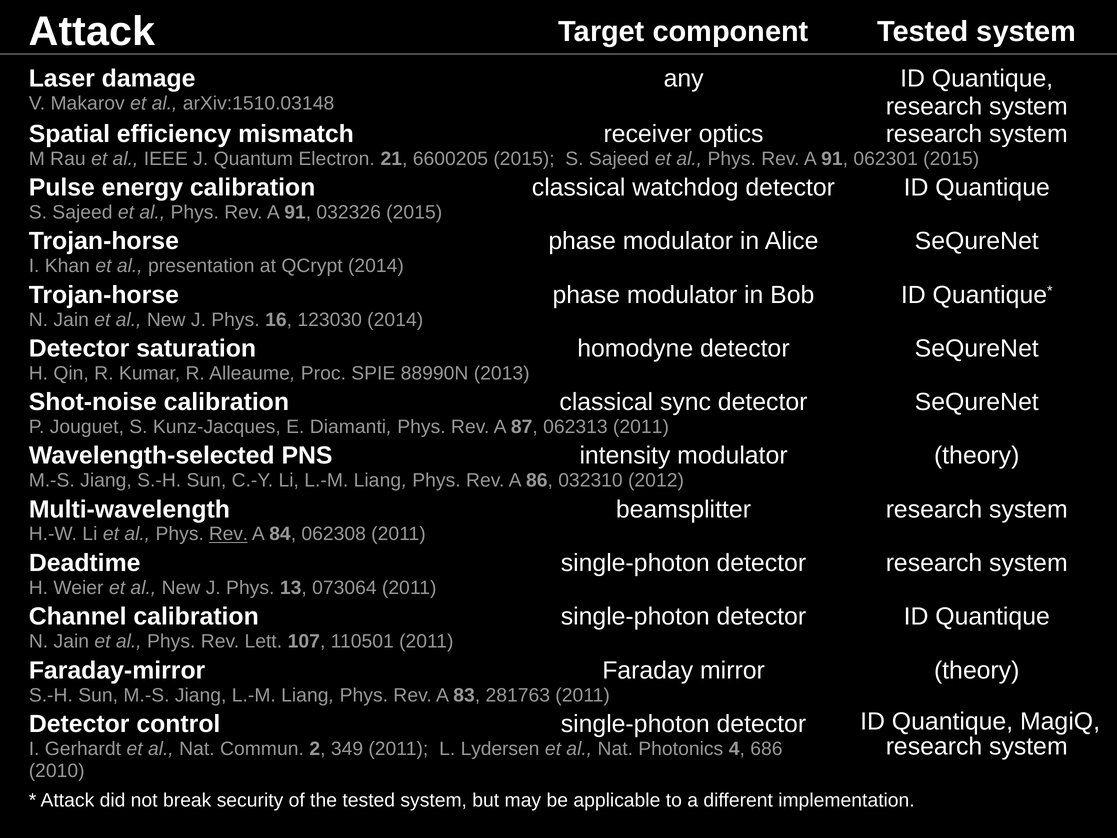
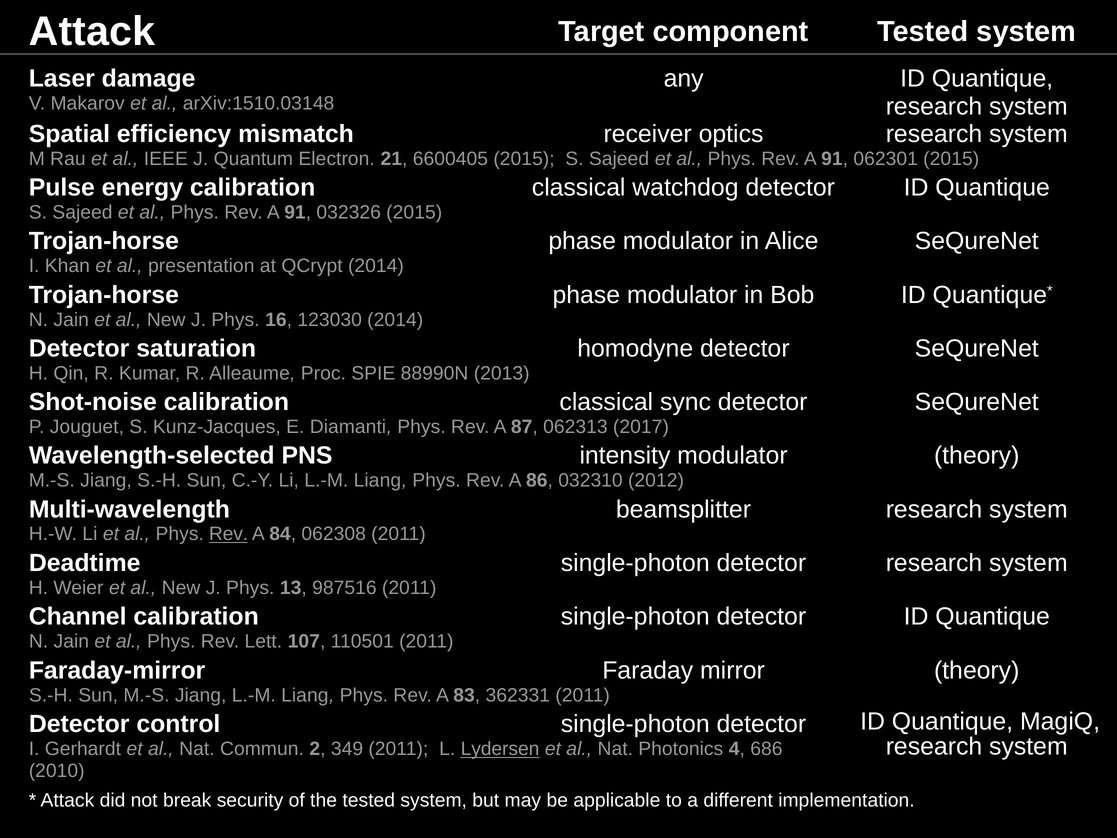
6600205: 6600205 -> 6600405
062313 2011: 2011 -> 2017
073064: 073064 -> 987516
281763: 281763 -> 362331
Lydersen underline: none -> present
